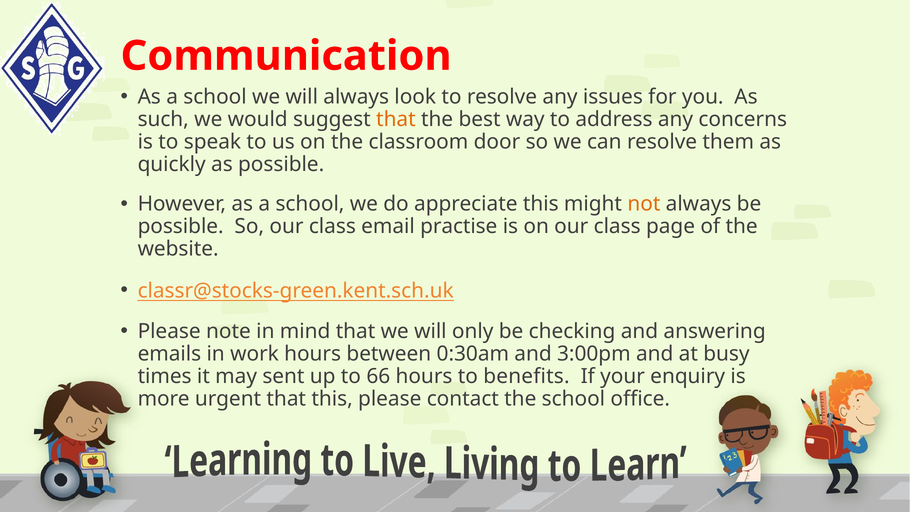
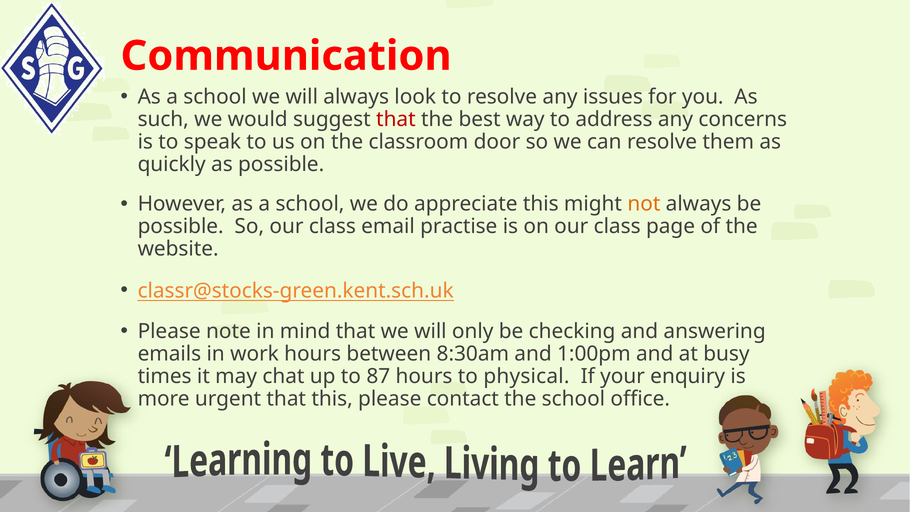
that at (396, 119) colour: orange -> red
0:30am: 0:30am -> 8:30am
3:00pm: 3:00pm -> 1:00pm
sent: sent -> chat
66: 66 -> 87
benefits: benefits -> physical
